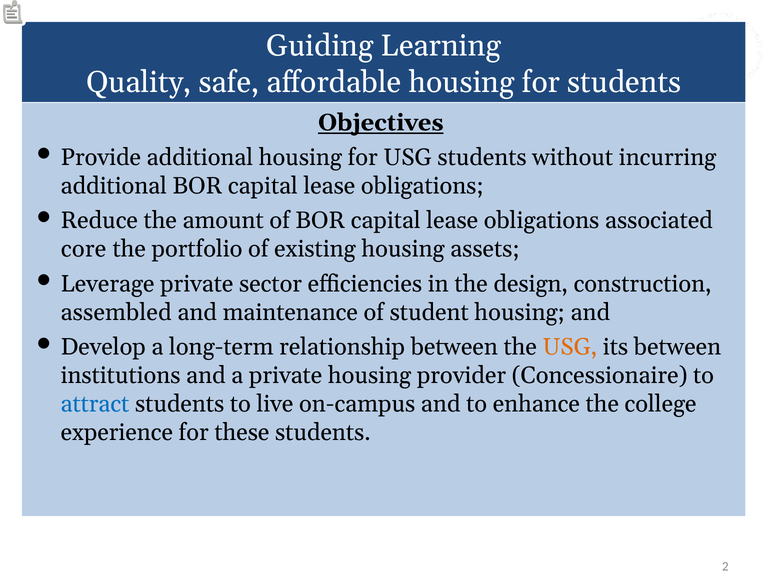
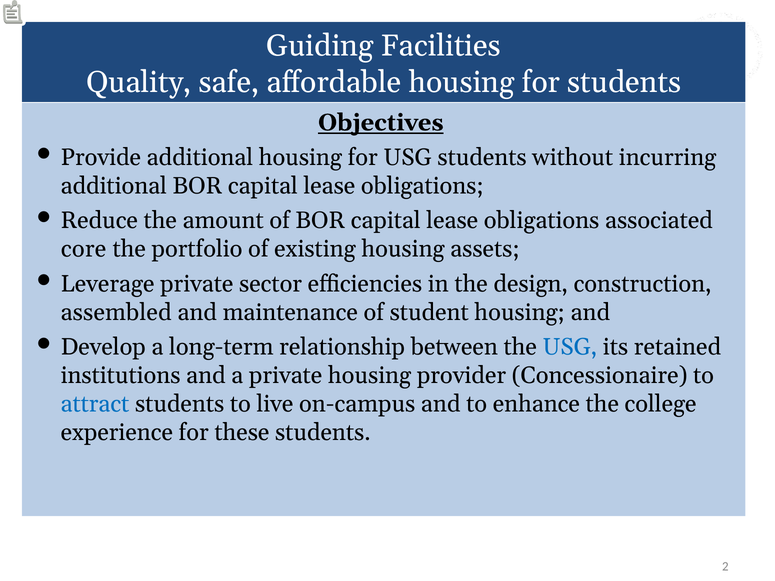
Learning: Learning -> Facilities
USG at (570, 347) colour: orange -> blue
its between: between -> retained
